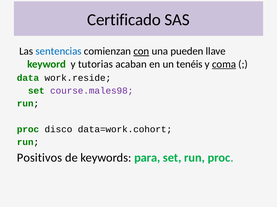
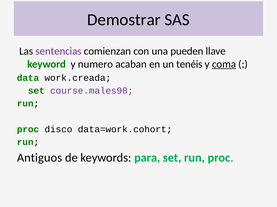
Certificado: Certificado -> Demostrar
sentencias colour: blue -> purple
con underline: present -> none
tutorias: tutorias -> numero
work.reside: work.reside -> work.creada
Positivos: Positivos -> Antiguos
